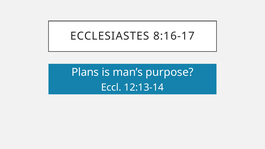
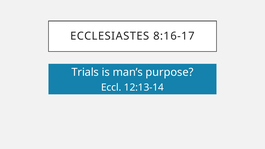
Plans: Plans -> Trials
